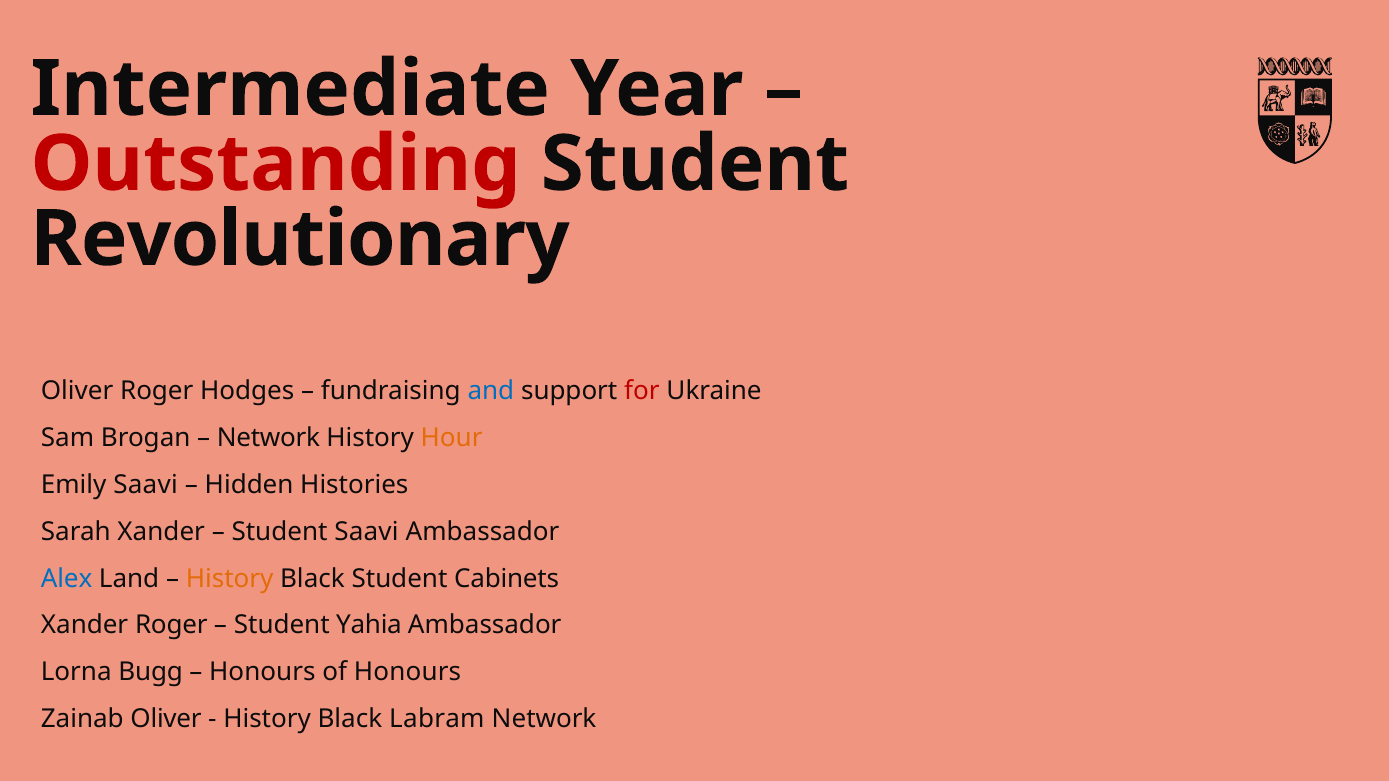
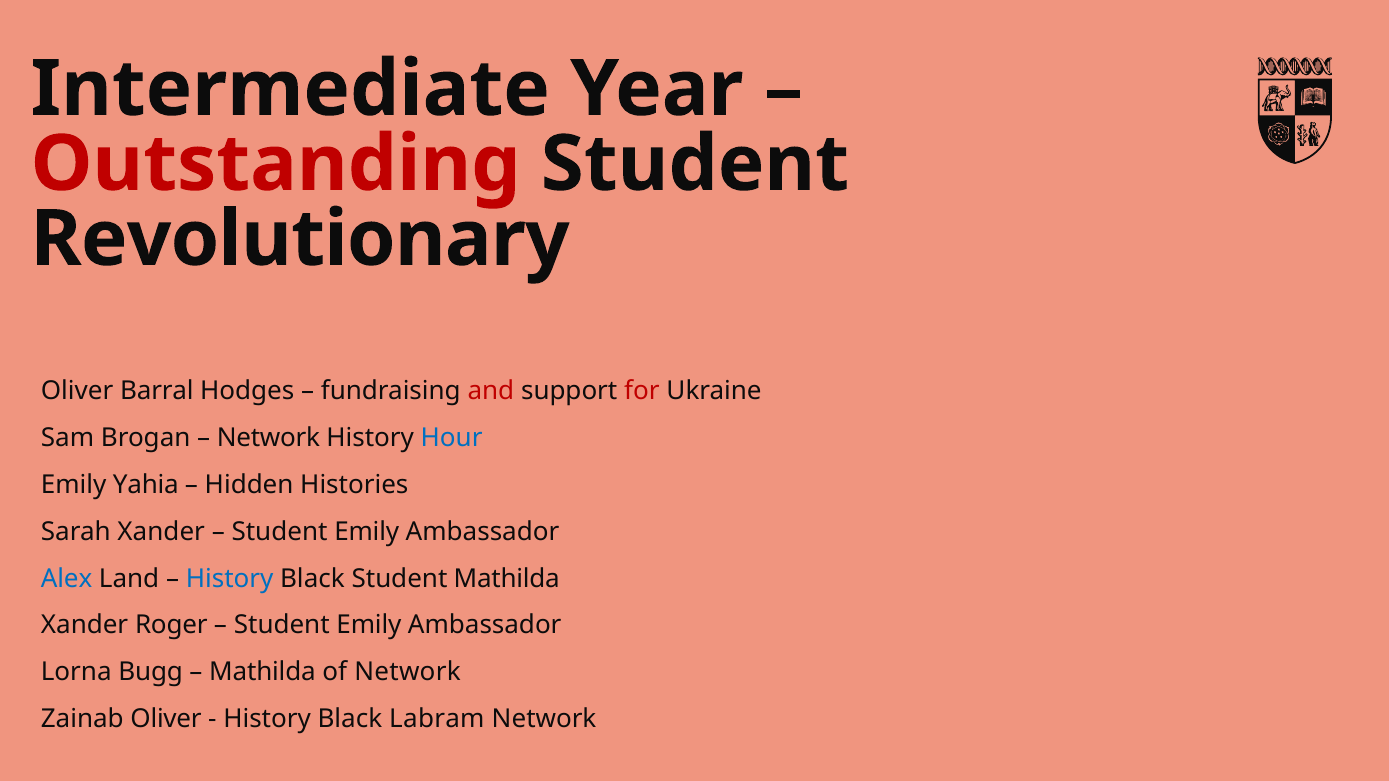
Oliver Roger: Roger -> Barral
and colour: blue -> red
Hour colour: orange -> blue
Emily Saavi: Saavi -> Yahia
Saavi at (366, 532): Saavi -> Emily
History at (230, 579) colour: orange -> blue
Student Cabinets: Cabinets -> Mathilda
Yahia at (369, 626): Yahia -> Emily
Honours at (262, 672): Honours -> Mathilda
of Honours: Honours -> Network
